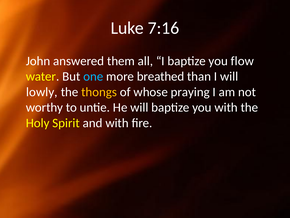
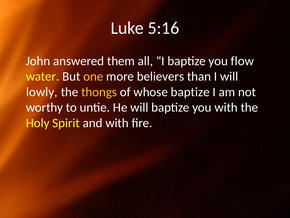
7:16: 7:16 -> 5:16
one colour: light blue -> yellow
breathed: breathed -> believers
whose praying: praying -> baptize
